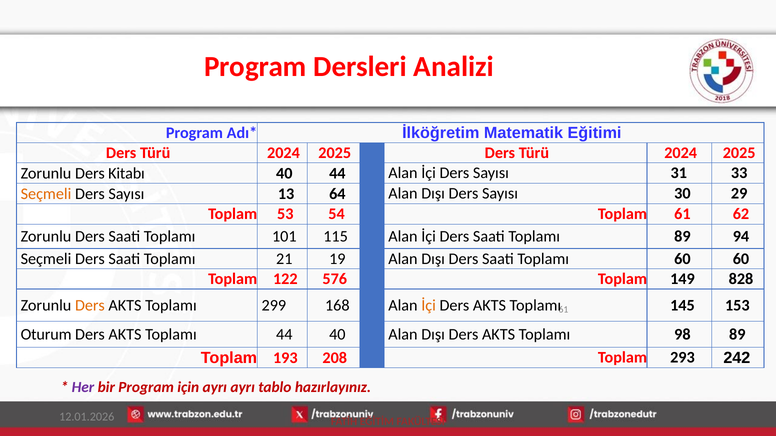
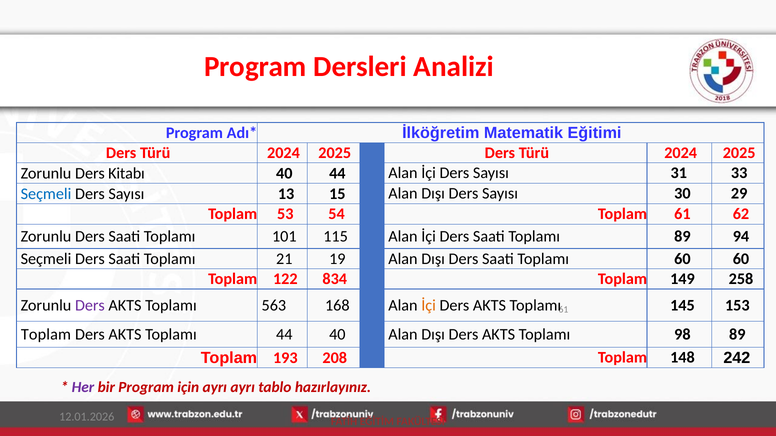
Seçmeli at (46, 194) colour: orange -> blue
64: 64 -> 15
576: 576 -> 834
828: 828 -> 258
Ders at (90, 306) colour: orange -> purple
299: 299 -> 563
Oturum at (46, 335): Oturum -> Toplam
293: 293 -> 148
